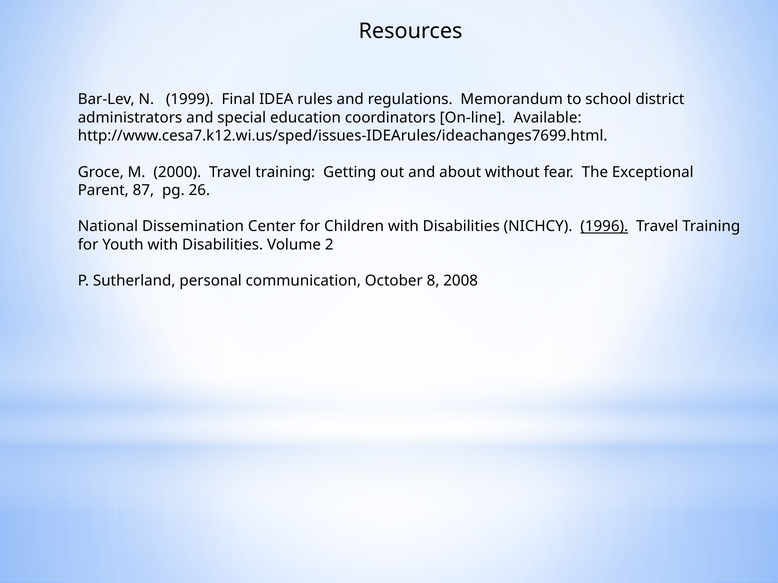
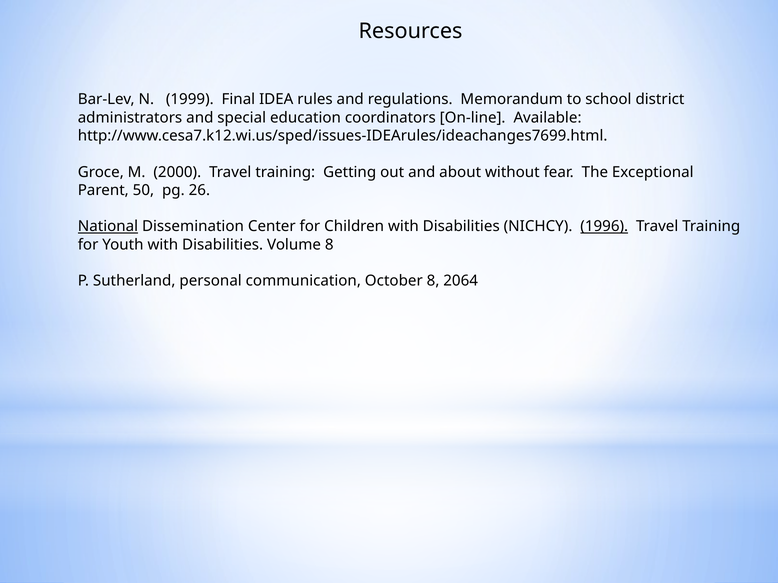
87: 87 -> 50
National underline: none -> present
Volume 2: 2 -> 8
2008: 2008 -> 2064
